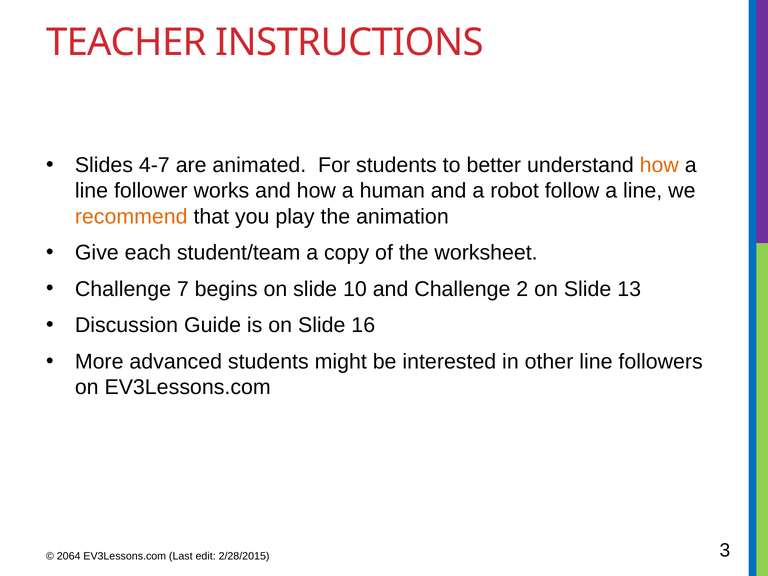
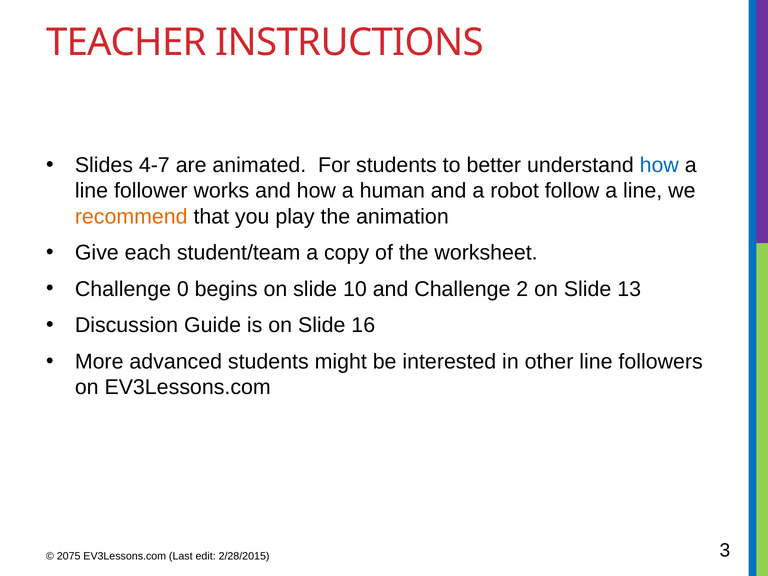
how at (659, 165) colour: orange -> blue
7: 7 -> 0
2064: 2064 -> 2075
